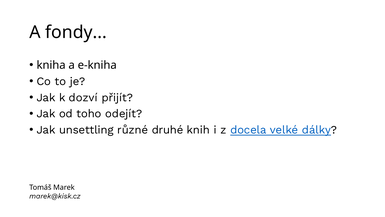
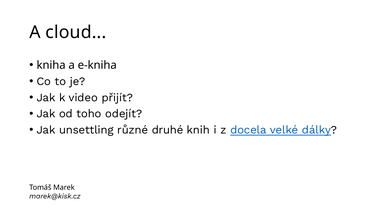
fondy: fondy -> cloud
dozví: dozví -> video
